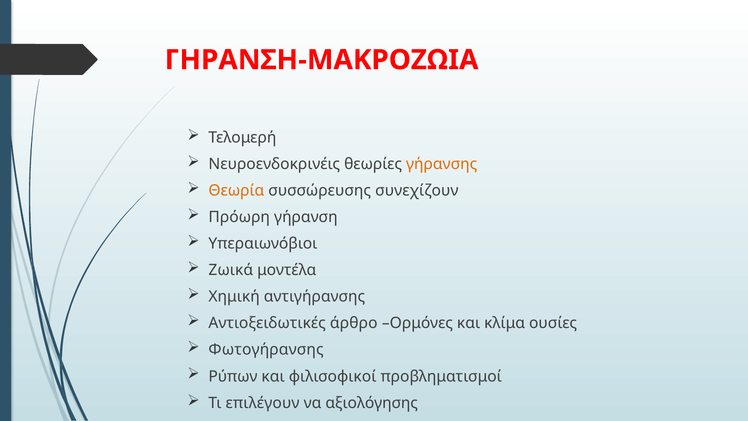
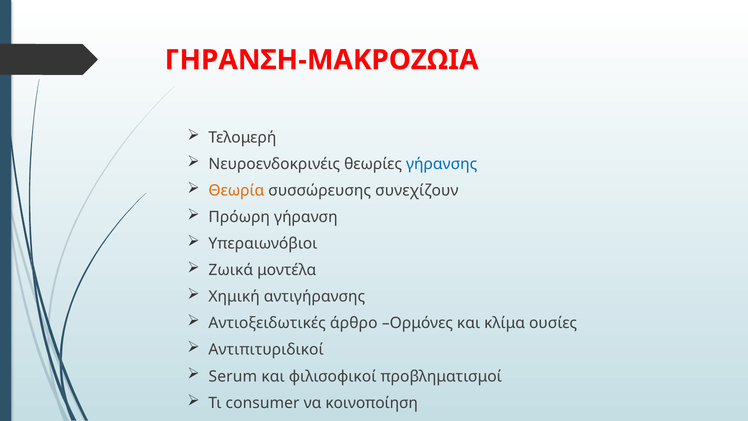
γήρανσης colour: orange -> blue
Φωτογήρανσης: Φωτογήρανσης -> Αντιπιτυριδικοί
Ρύπων: Ρύπων -> Serum
επιλέγουν: επιλέγουν -> consumer
αξιολόγησης: αξιολόγησης -> κοινοποίηση
